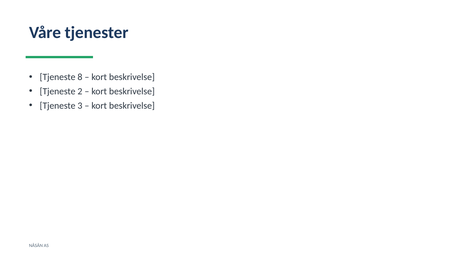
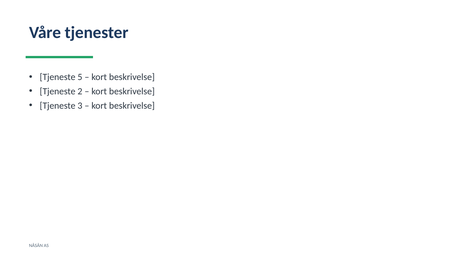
8: 8 -> 5
